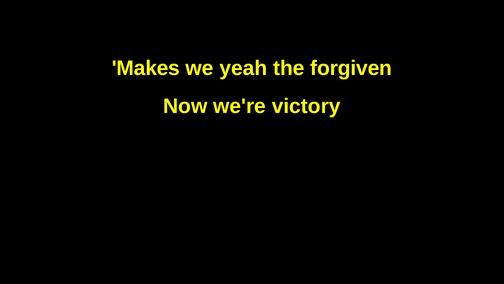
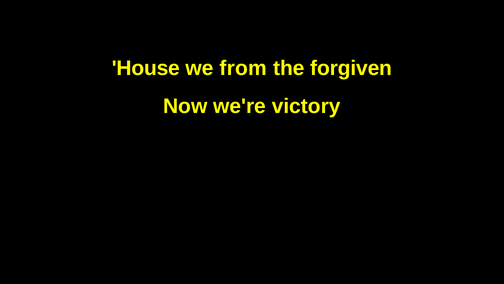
Makes: Makes -> House
yeah: yeah -> from
